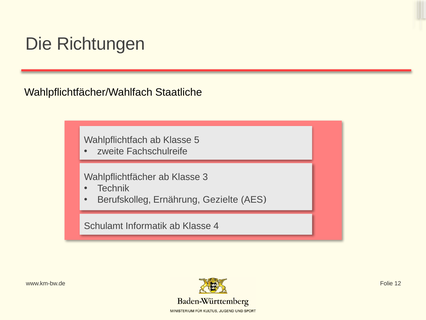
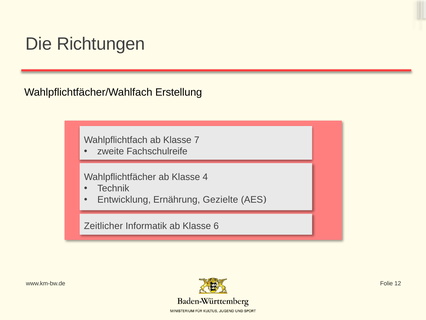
Staatliche: Staatliche -> Erstellung
5: 5 -> 7
3: 3 -> 4
Berufskolleg: Berufskolleg -> Entwicklung
Schulamt: Schulamt -> Zeitlicher
4: 4 -> 6
